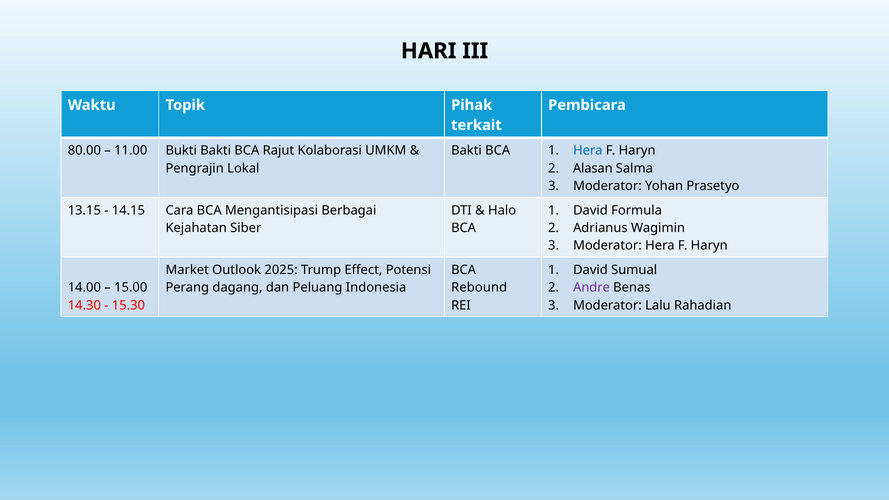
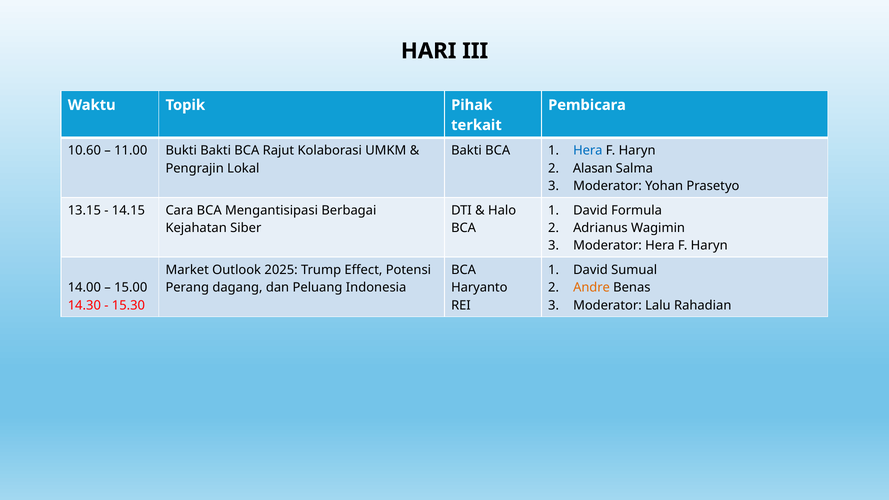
80.00: 80.00 -> 10.60
Rebound: Rebound -> Haryanto
Andre colour: purple -> orange
